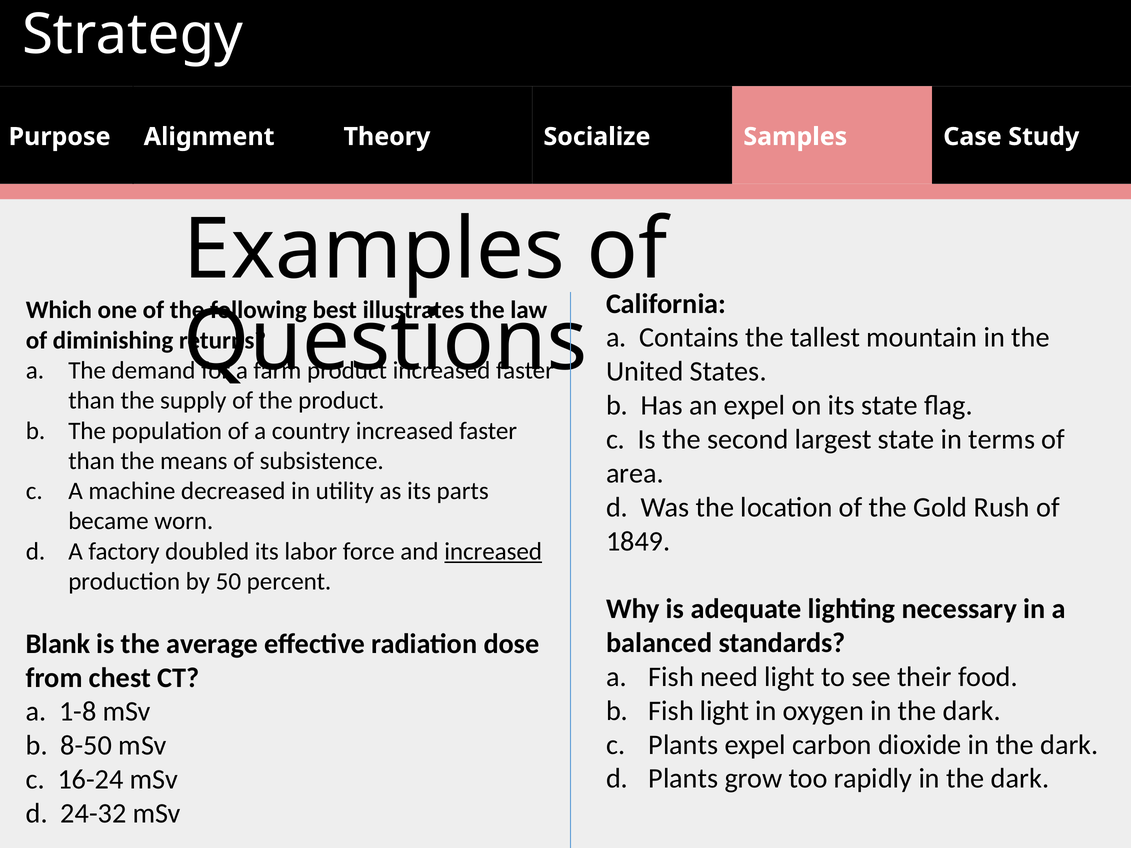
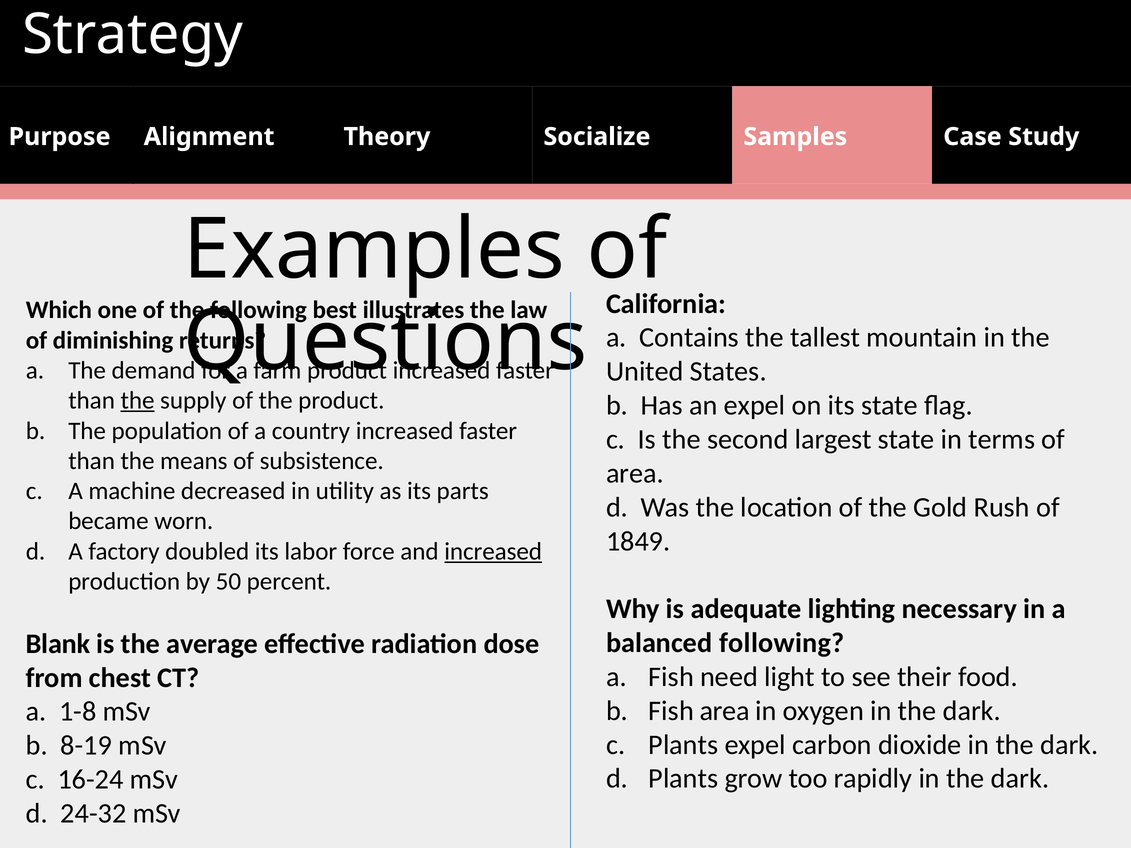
the at (138, 401) underline: none -> present
balanced standards: standards -> following
Fish light: light -> area
8-50: 8-50 -> 8-19
